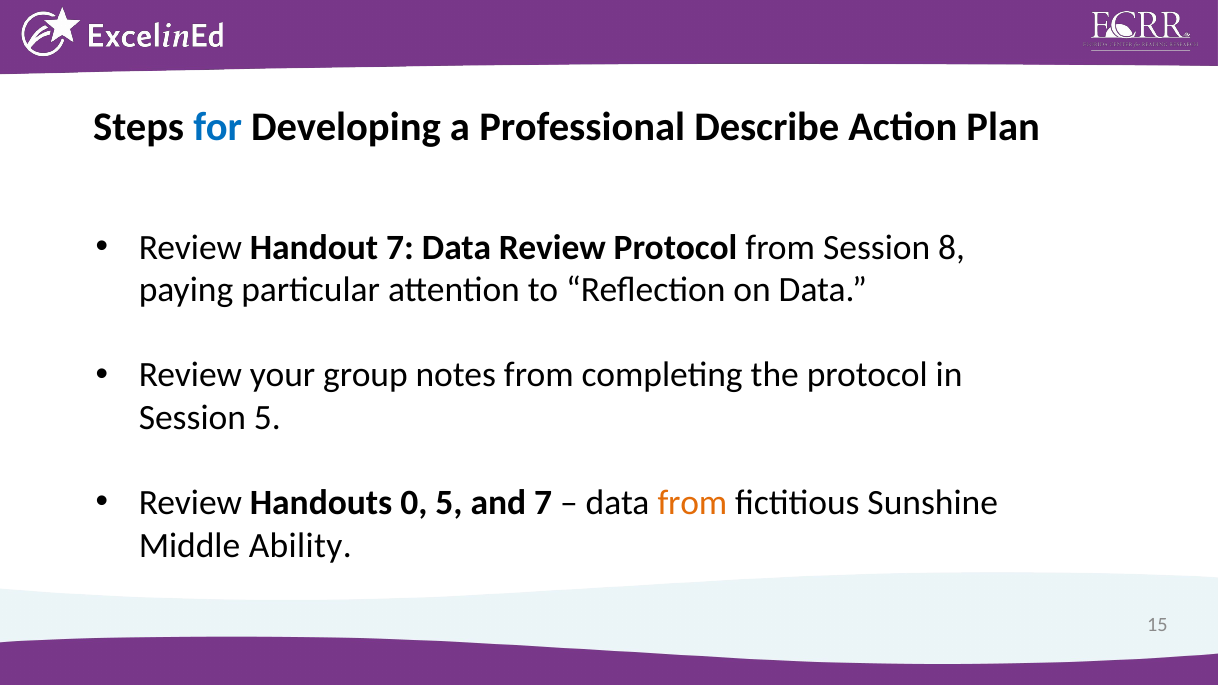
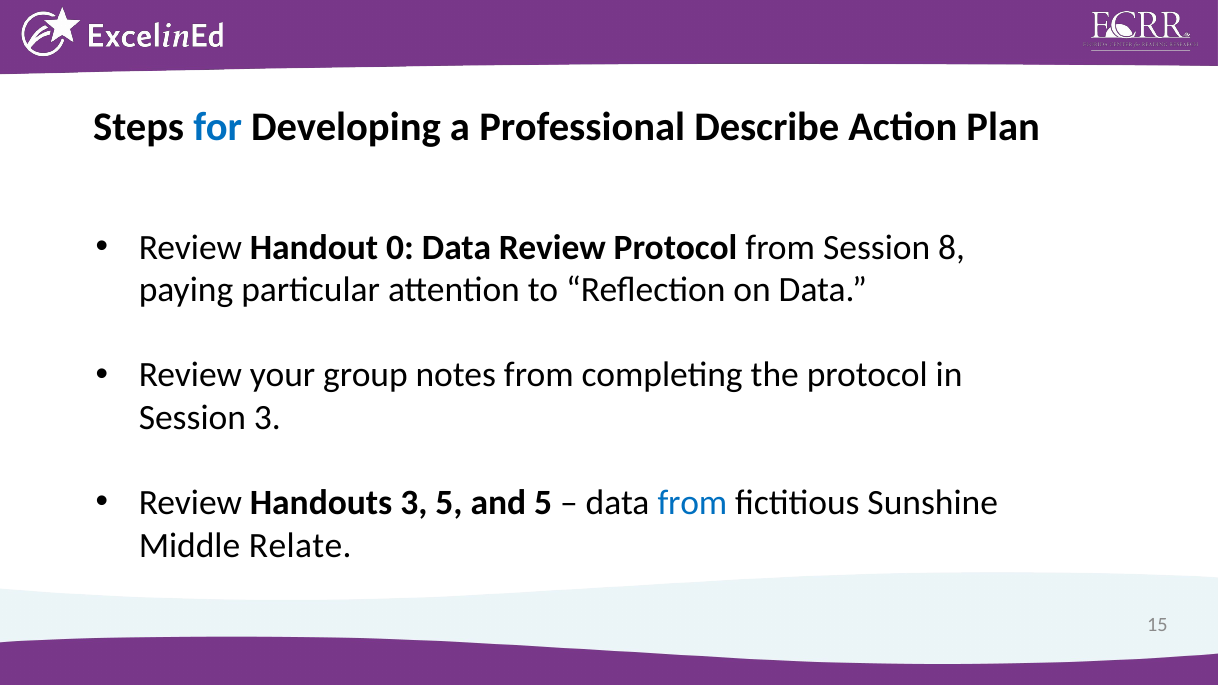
Handout 7: 7 -> 0
Session 5: 5 -> 3
Handouts 0: 0 -> 3
and 7: 7 -> 5
from at (692, 503) colour: orange -> blue
Ability: Ability -> Relate
